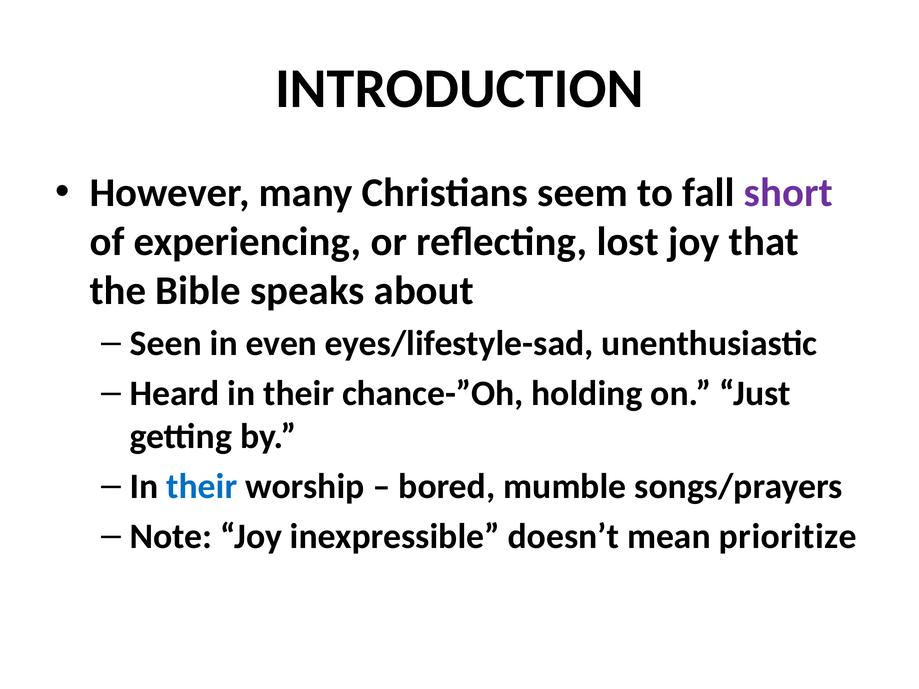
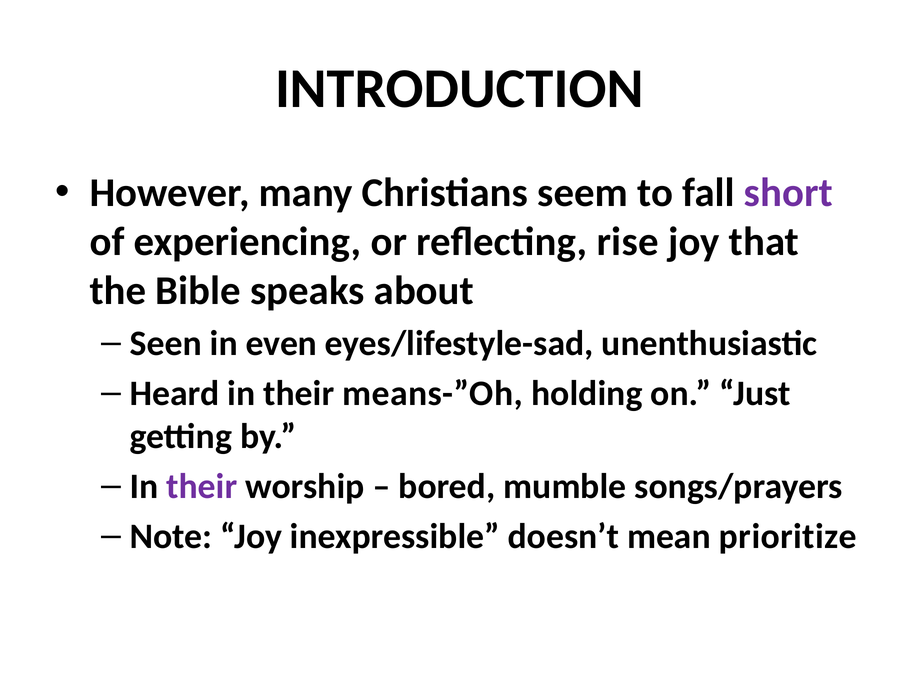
lost: lost -> rise
chance-”Oh: chance-”Oh -> means-”Oh
their at (202, 487) colour: blue -> purple
